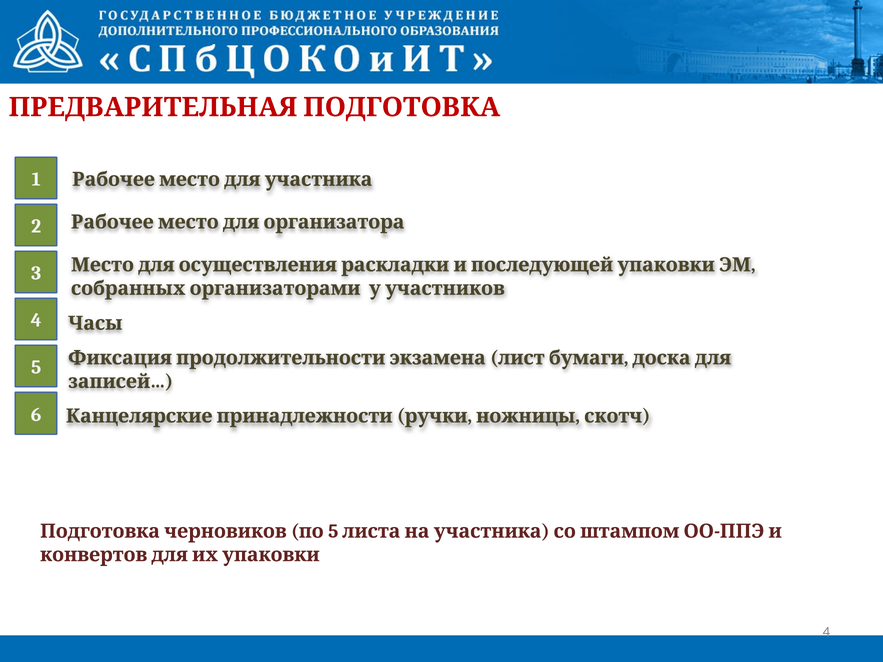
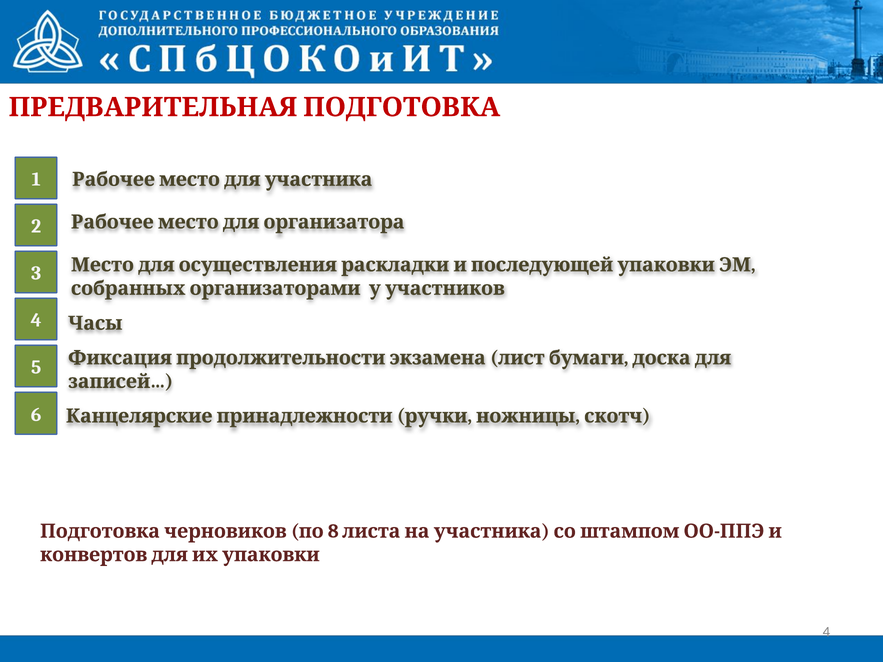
5 at (333, 531): 5 -> 8
